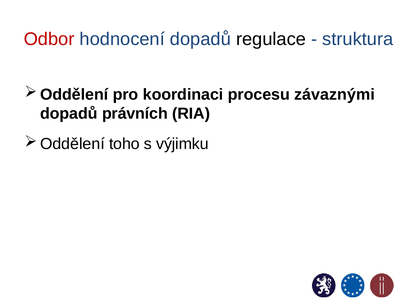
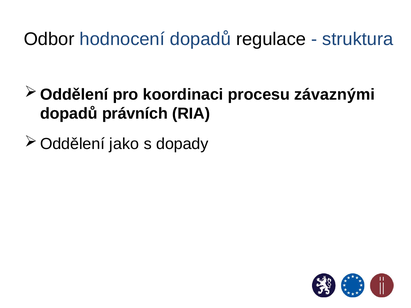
Odbor colour: red -> black
toho: toho -> jako
výjimku: výjimku -> dopady
